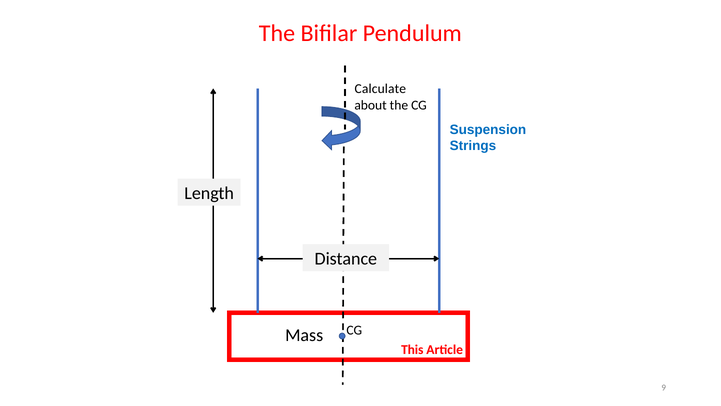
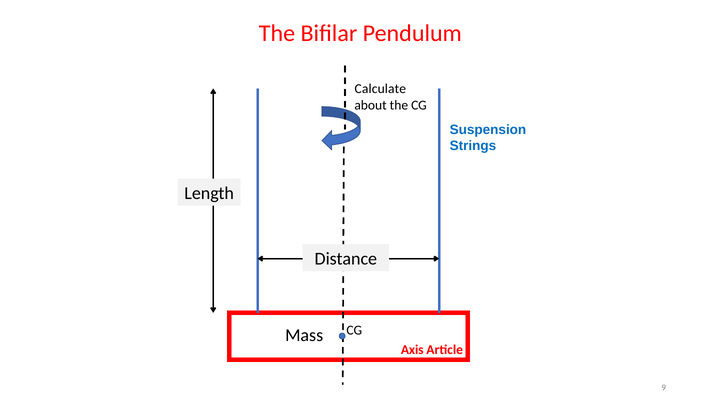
This: This -> Axis
